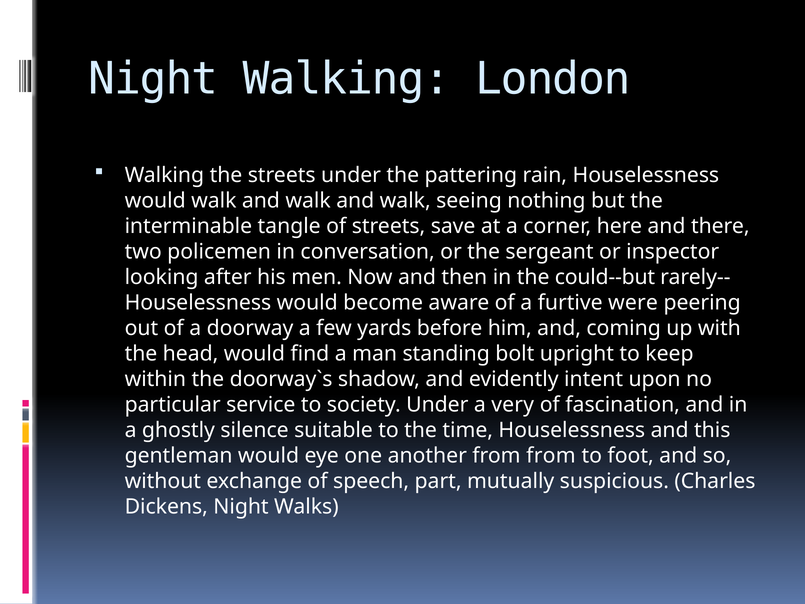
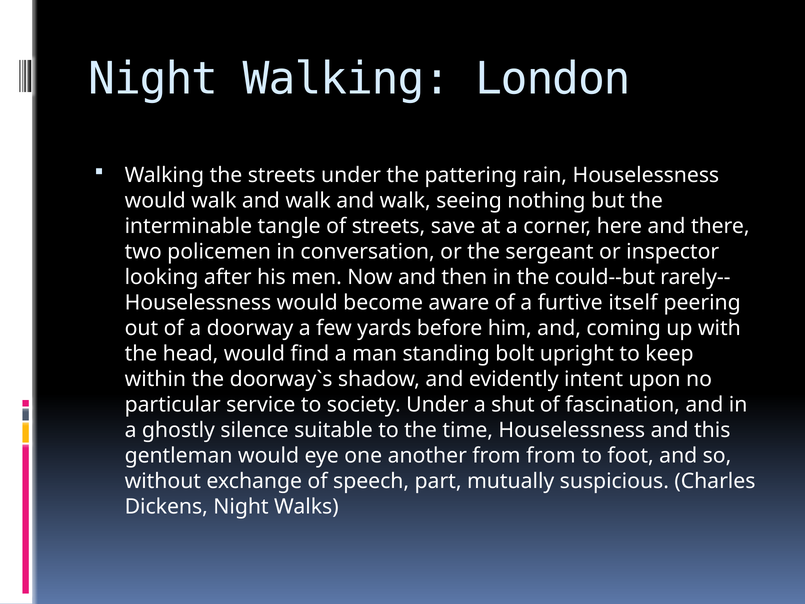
were: were -> itself
very: very -> shut
